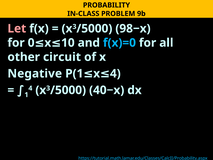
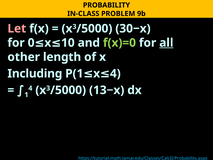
98−x: 98−x -> 30−x
f(x)=0 colour: light blue -> light green
all underline: none -> present
circuit: circuit -> length
Negative: Negative -> Including
40−x: 40−x -> 13−x
